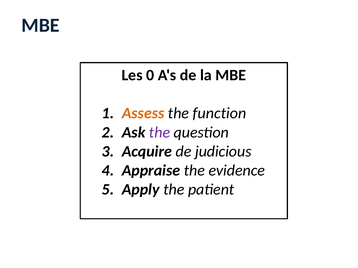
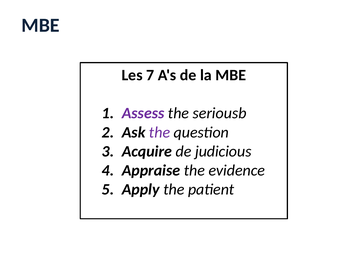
0: 0 -> 7
Assess colour: orange -> purple
function: function -> seriousb
